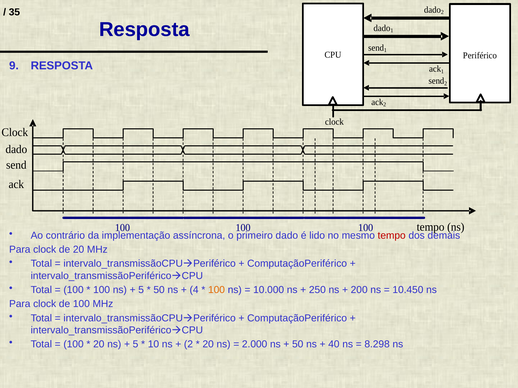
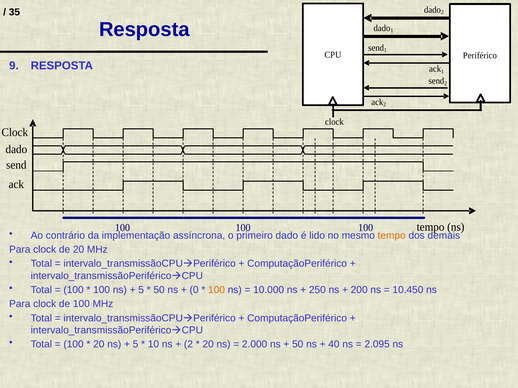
tempo at (392, 236) colour: red -> orange
4: 4 -> 0
8.298: 8.298 -> 2.095
